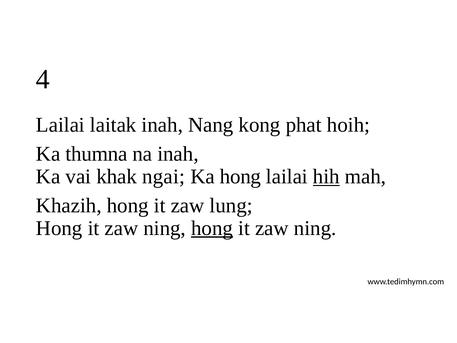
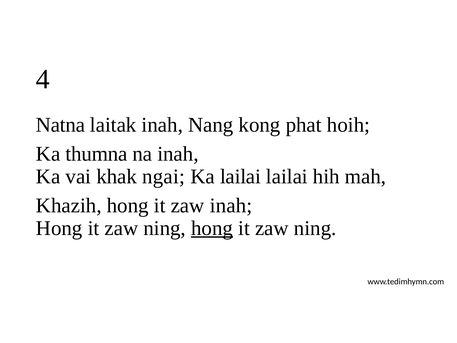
Lailai at (60, 125): Lailai -> Natna
Ka hong: hong -> lailai
hih underline: present -> none
zaw lung: lung -> inah
